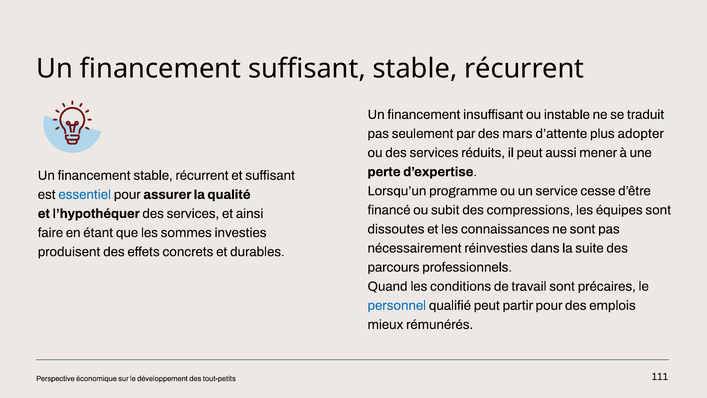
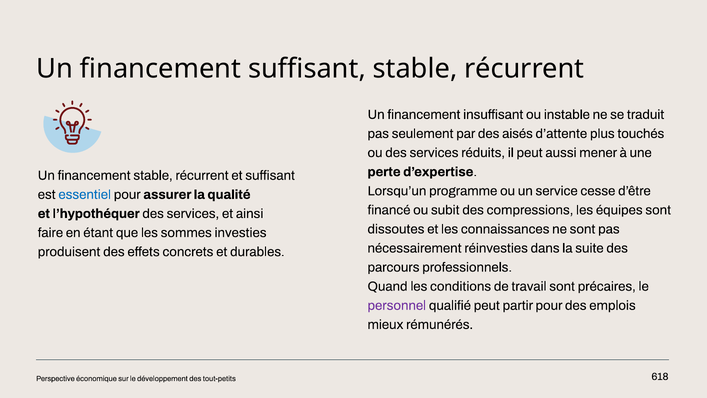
mars: mars -> aisés
adopter: adopter -> touchés
personnel colour: blue -> purple
111: 111 -> 618
